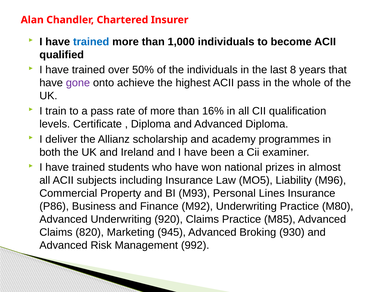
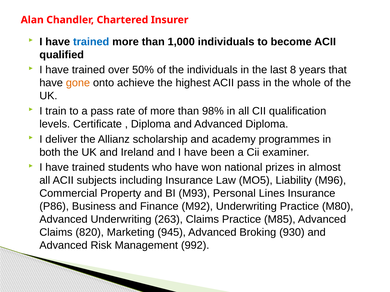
gone colour: purple -> orange
16%: 16% -> 98%
920: 920 -> 263
